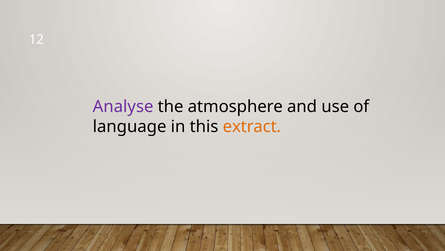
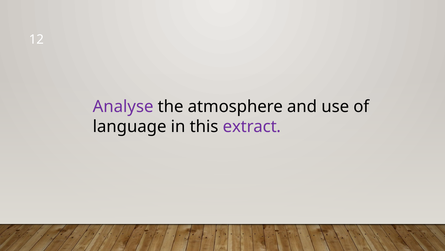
extract colour: orange -> purple
